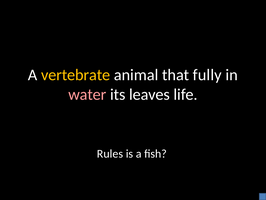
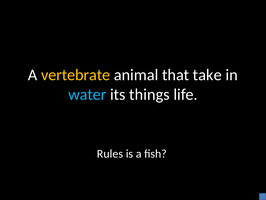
fully: fully -> take
water colour: pink -> light blue
leaves: leaves -> things
